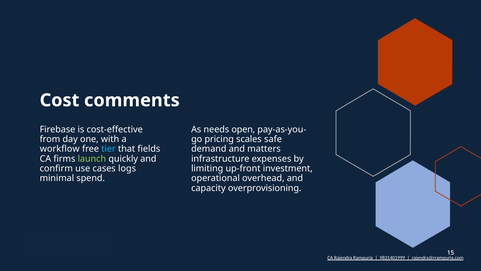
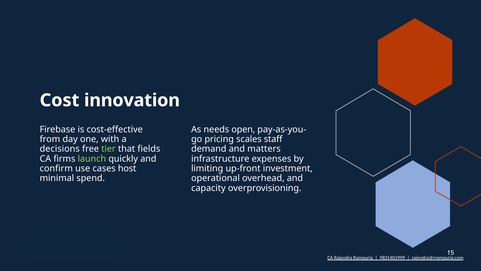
comments: comments -> innovation
safe: safe -> staff
workflow: workflow -> decisions
tier colour: light blue -> light green
logs: logs -> host
